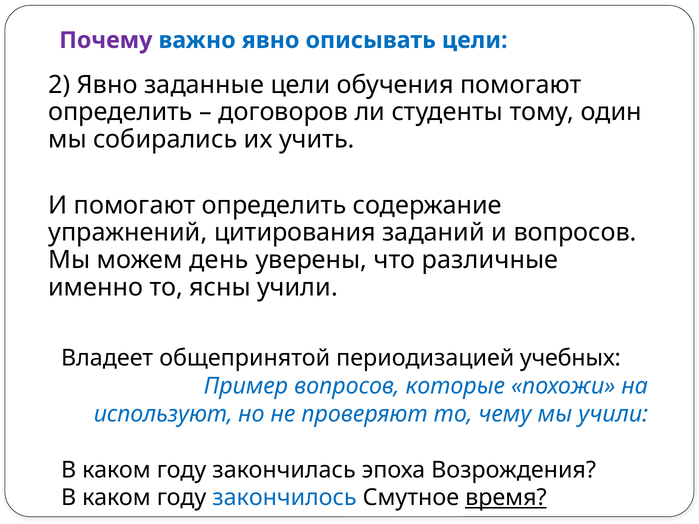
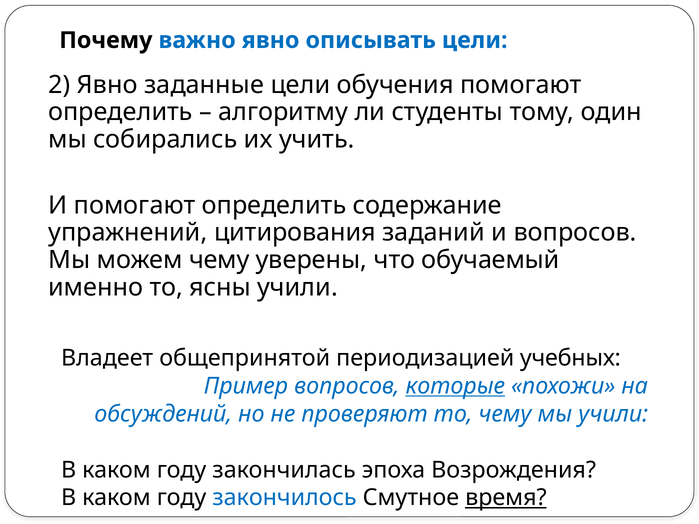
Почему colour: purple -> black
договоров: договоров -> алгоритму
можем день: день -> чему
различные: различные -> обучаемый
которые underline: none -> present
используют: используют -> обсуждений
